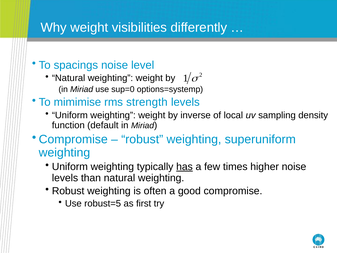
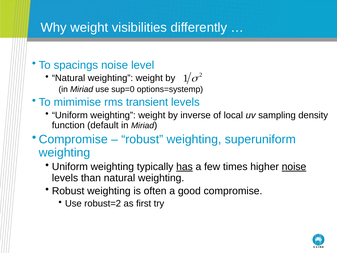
strength: strength -> transient
noise at (294, 167) underline: none -> present
robust=5: robust=5 -> robust=2
